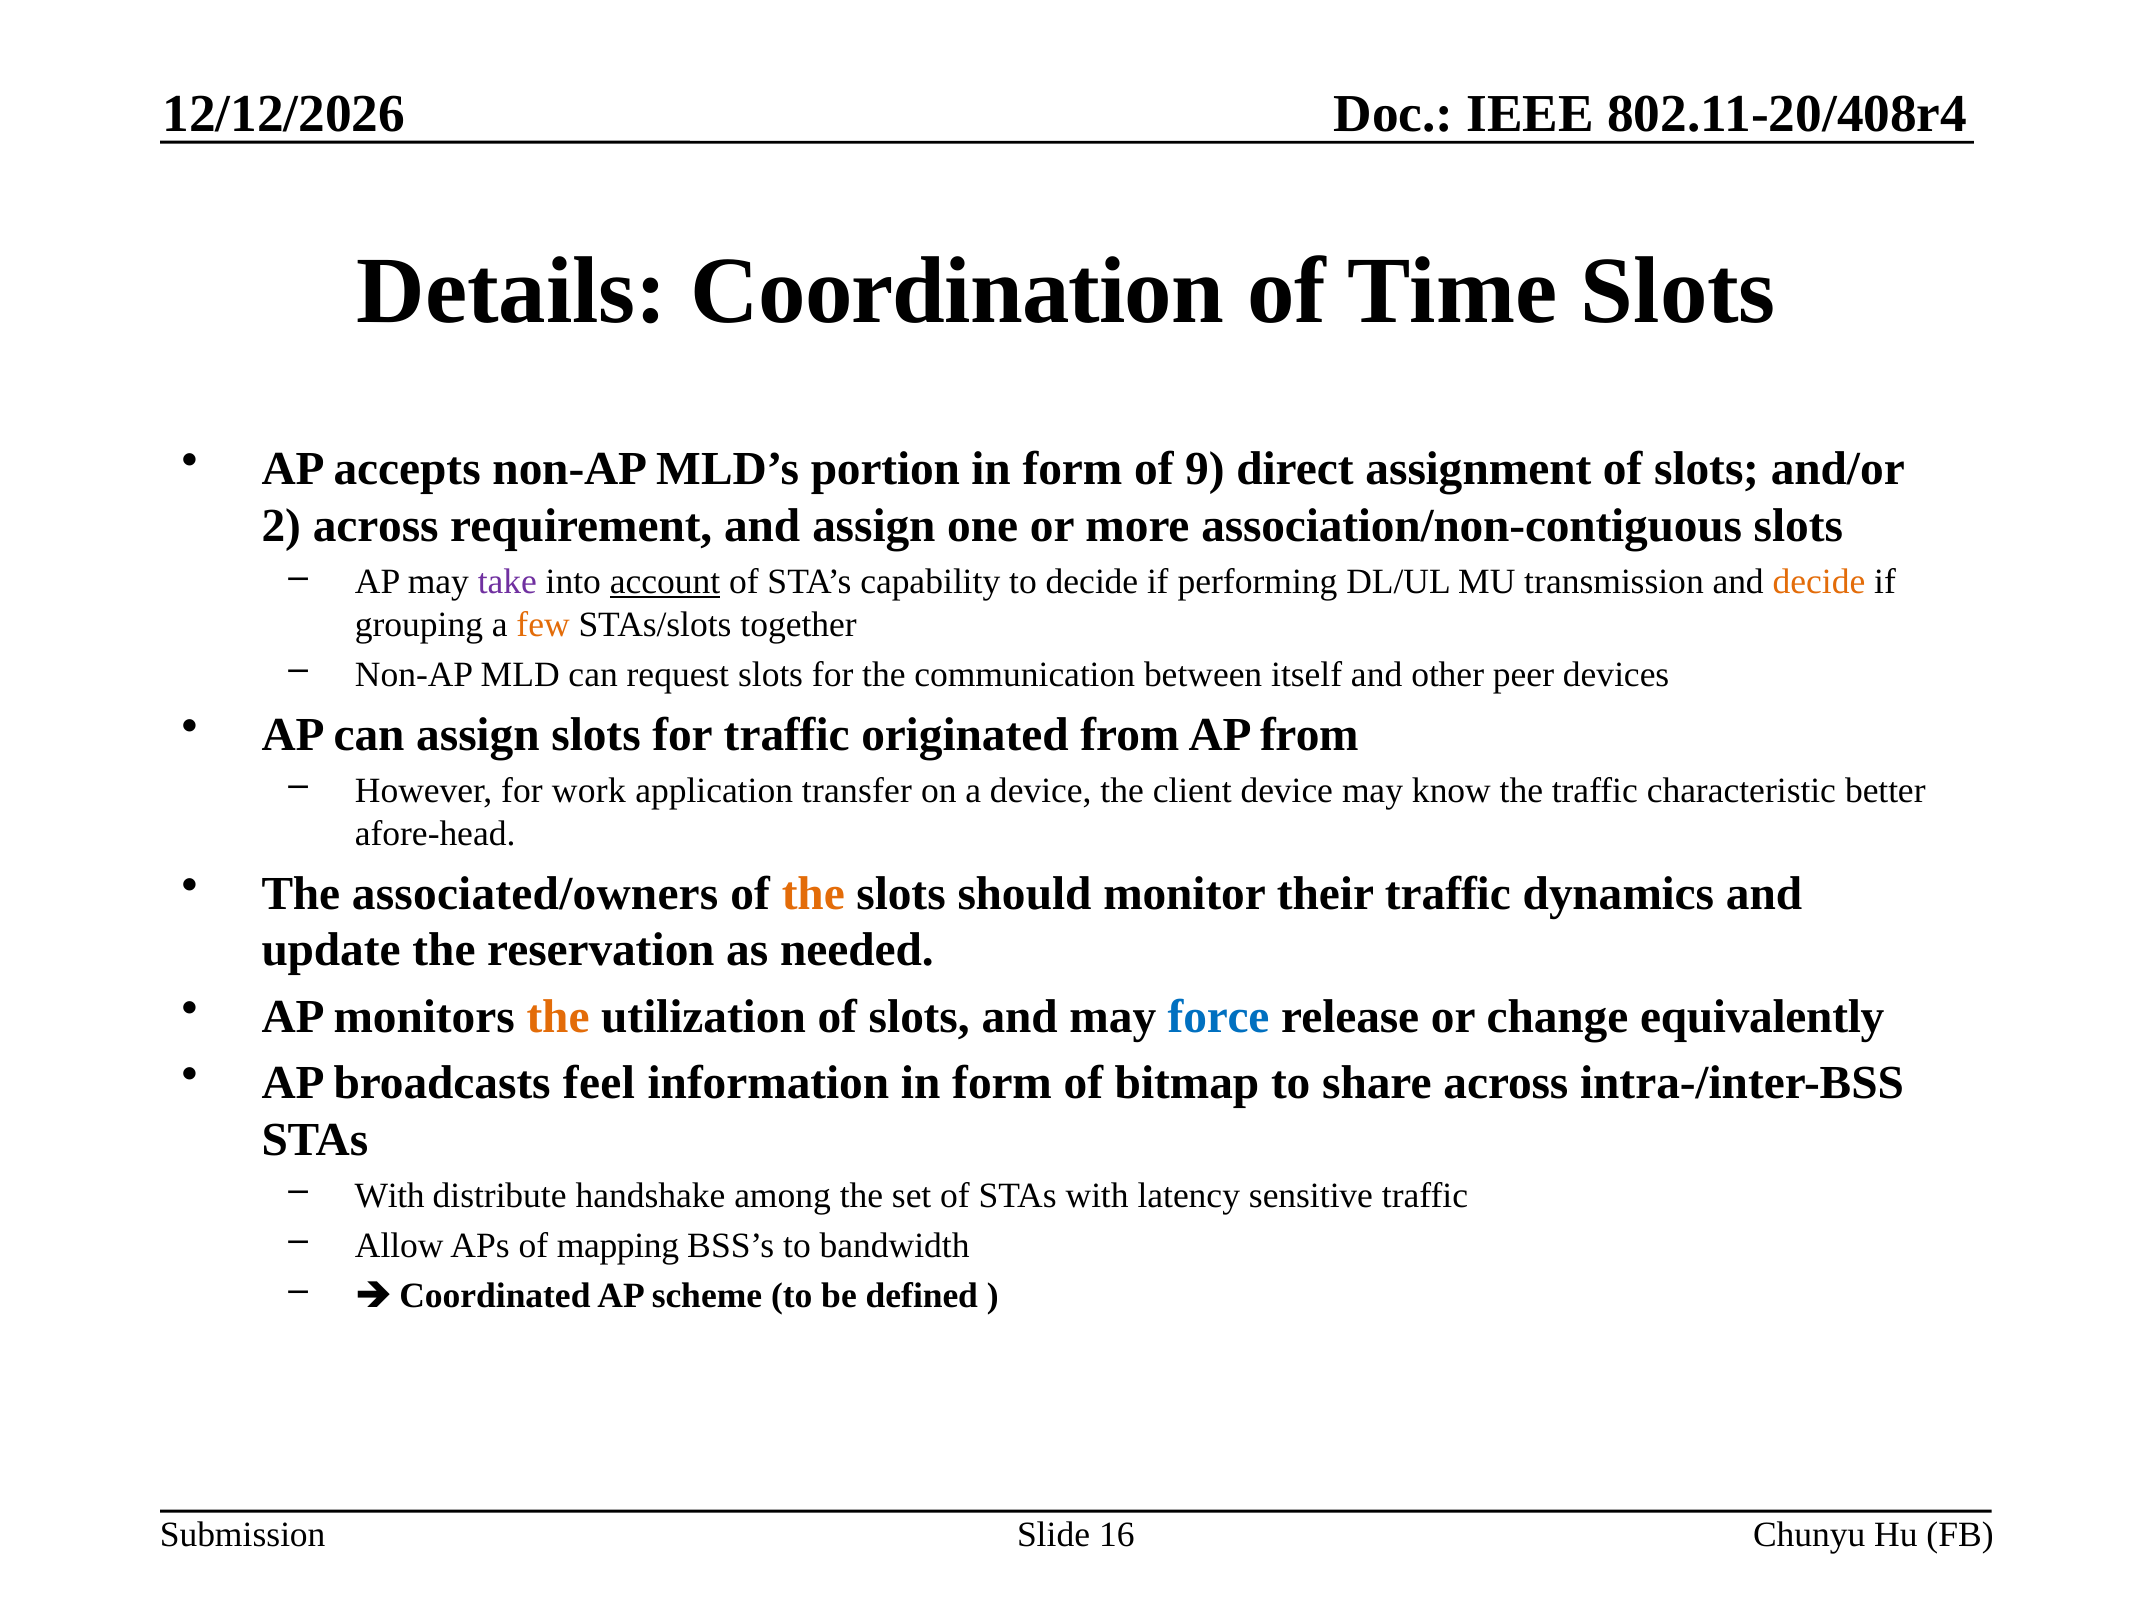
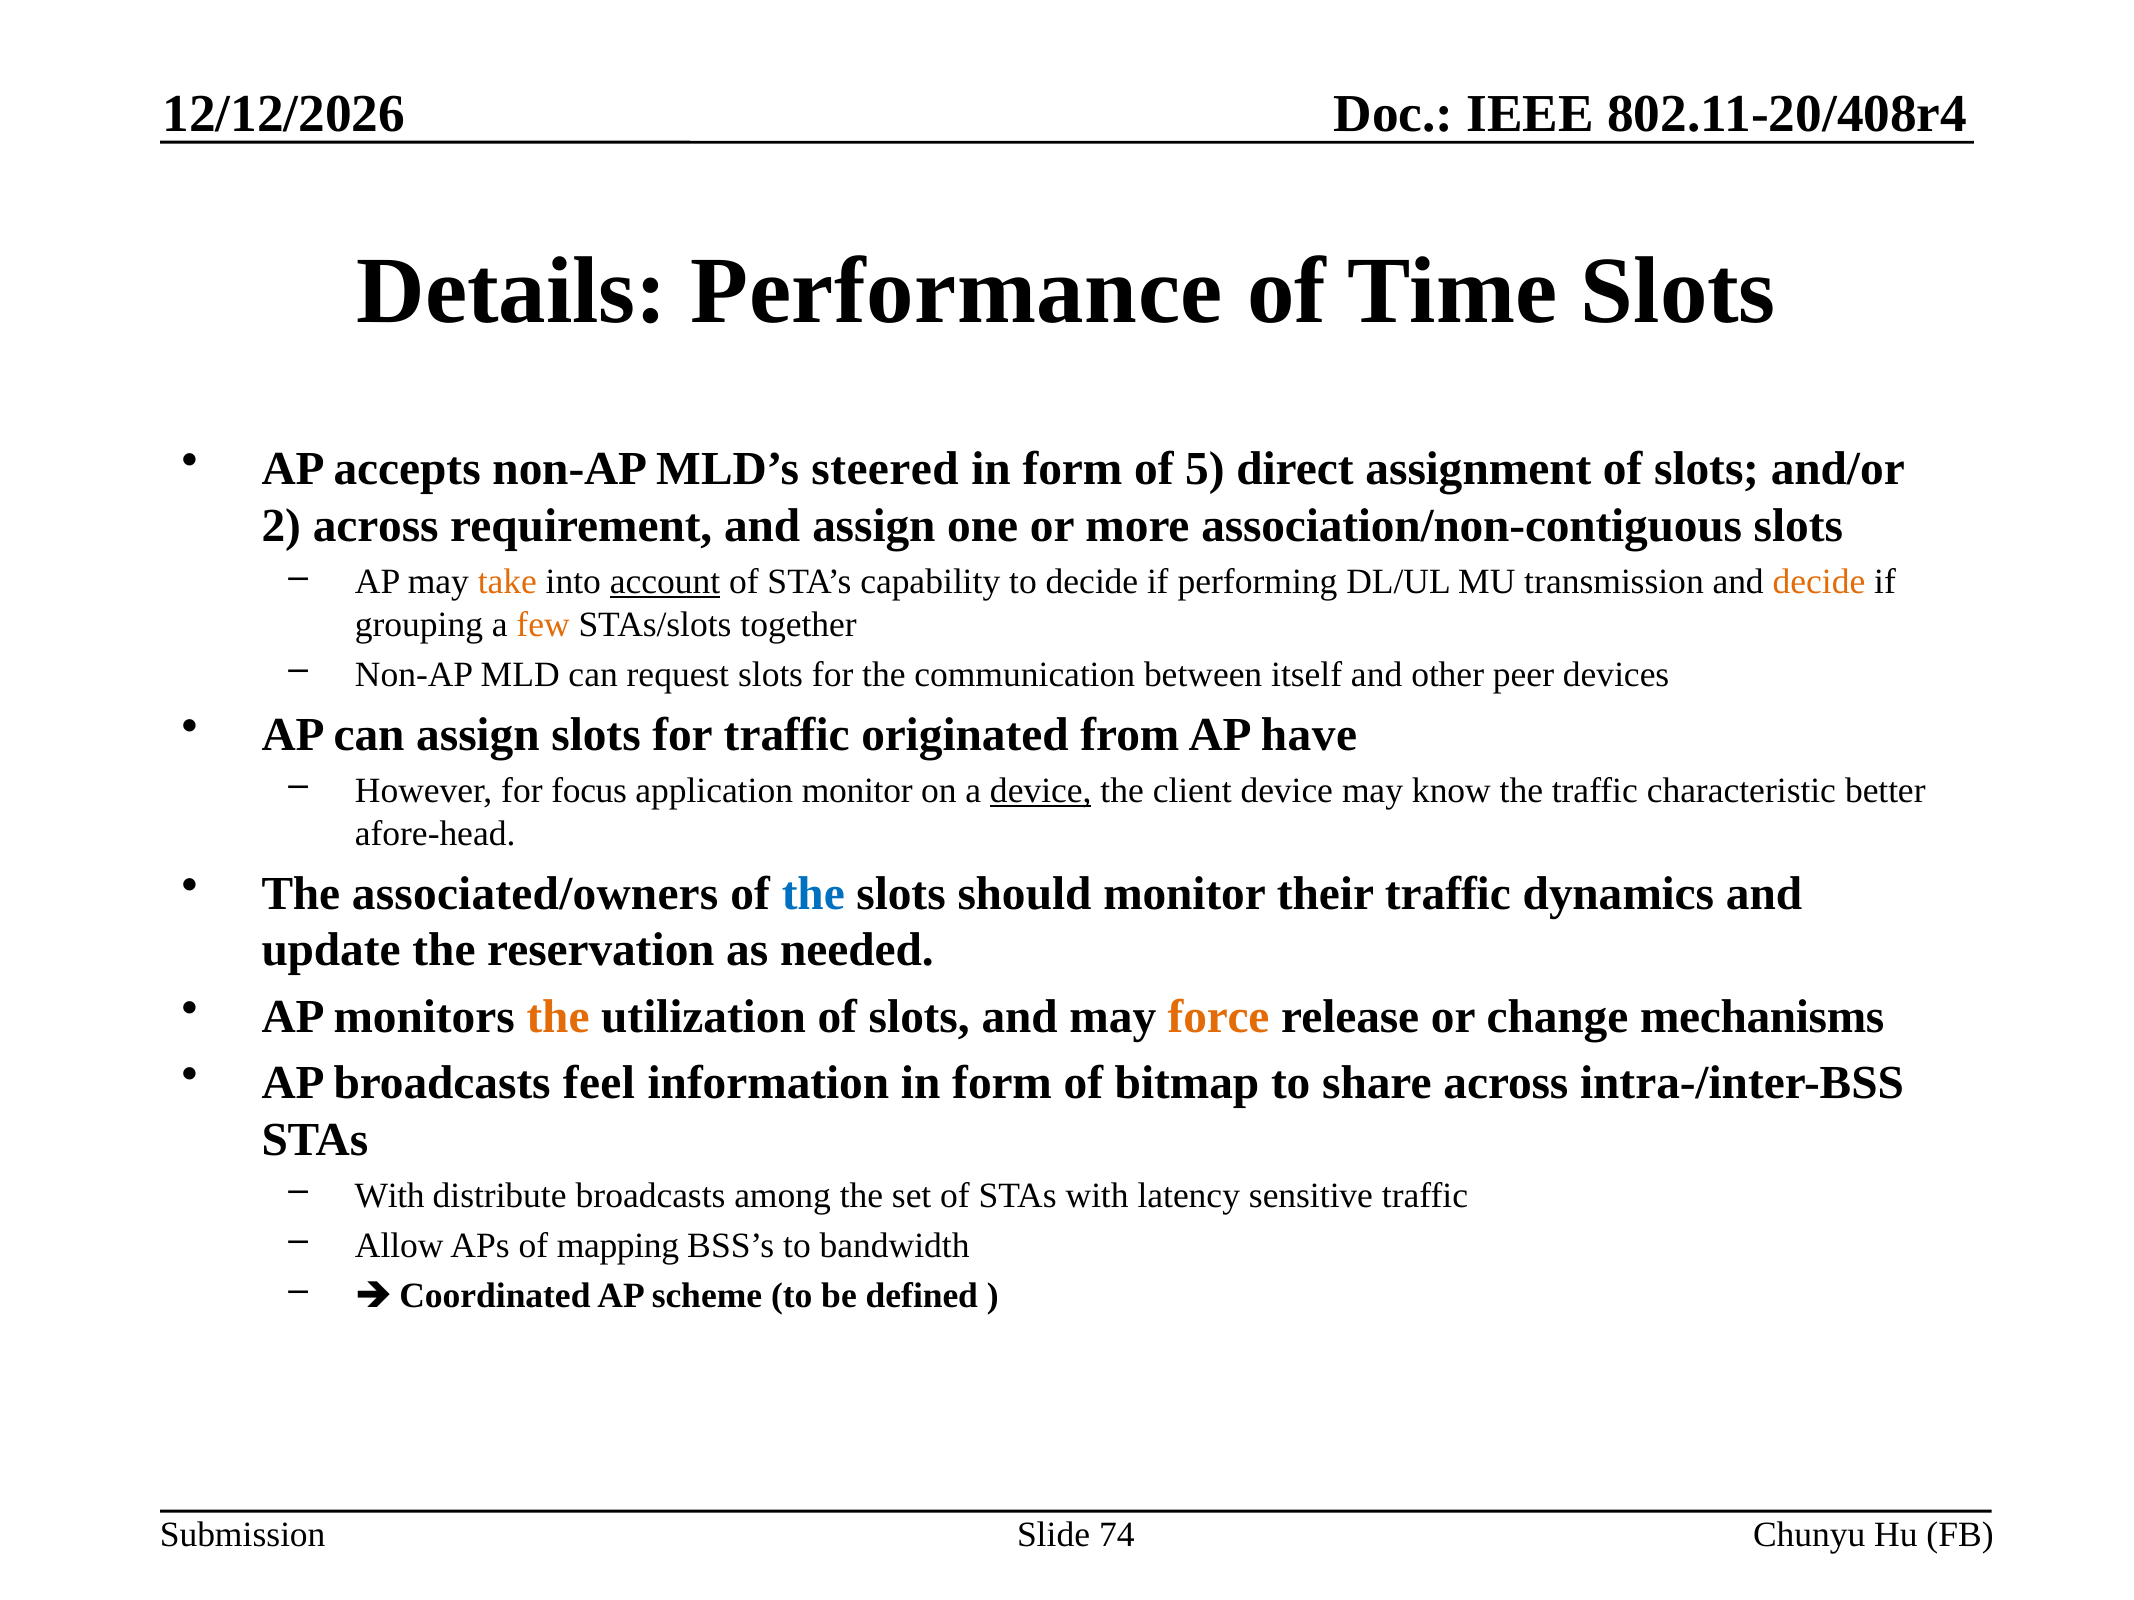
Coordination: Coordination -> Performance
portion: portion -> steered
9: 9 -> 5
take colour: purple -> orange
AP from: from -> have
work: work -> focus
application transfer: transfer -> monitor
device at (1041, 791) underline: none -> present
the at (813, 894) colour: orange -> blue
force colour: blue -> orange
equivalently: equivalently -> mechanisms
distribute handshake: handshake -> broadcasts
16: 16 -> 74
